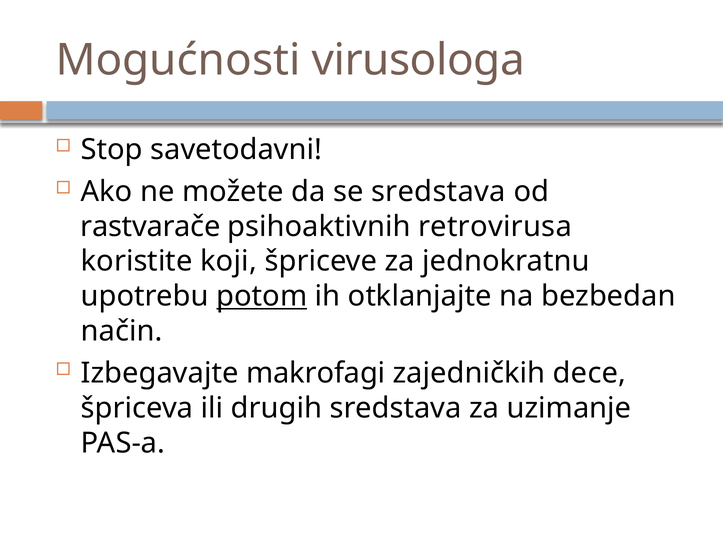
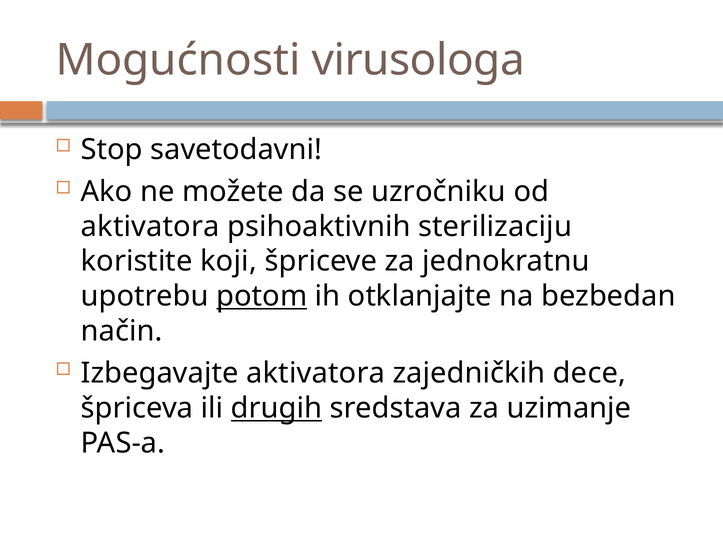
se sredstava: sredstava -> uzročniku
rastvarače at (150, 227): rastvarače -> aktivatora
retrovirusa: retrovirusa -> sterilizaciju
Izbegavajte makrofagi: makrofagi -> aktivatora
drugih underline: none -> present
